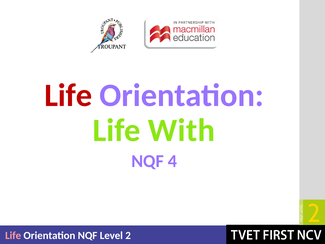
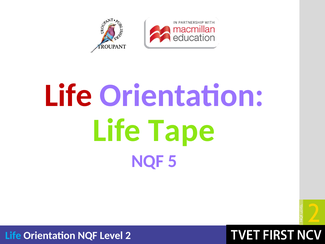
With: With -> Tape
4: 4 -> 5
Life at (13, 235) colour: pink -> light blue
